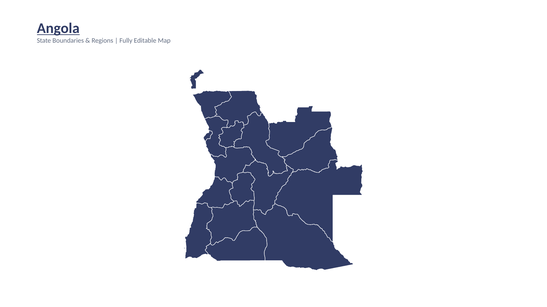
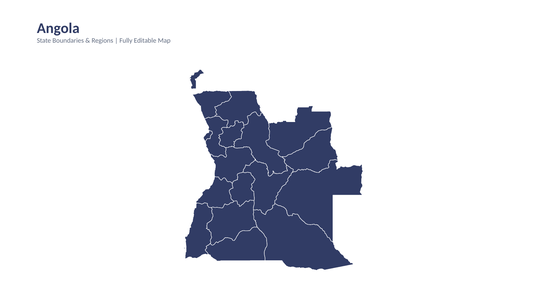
Angola underline: present -> none
